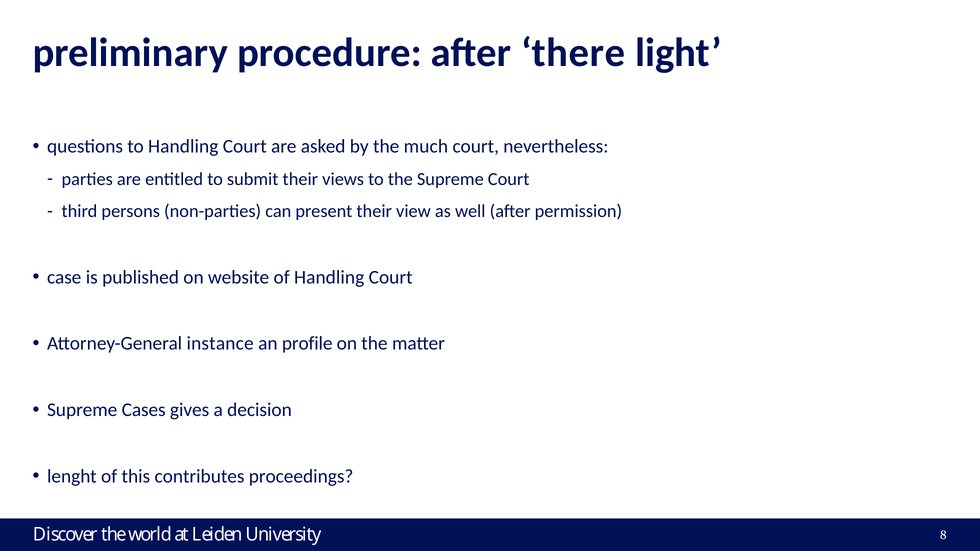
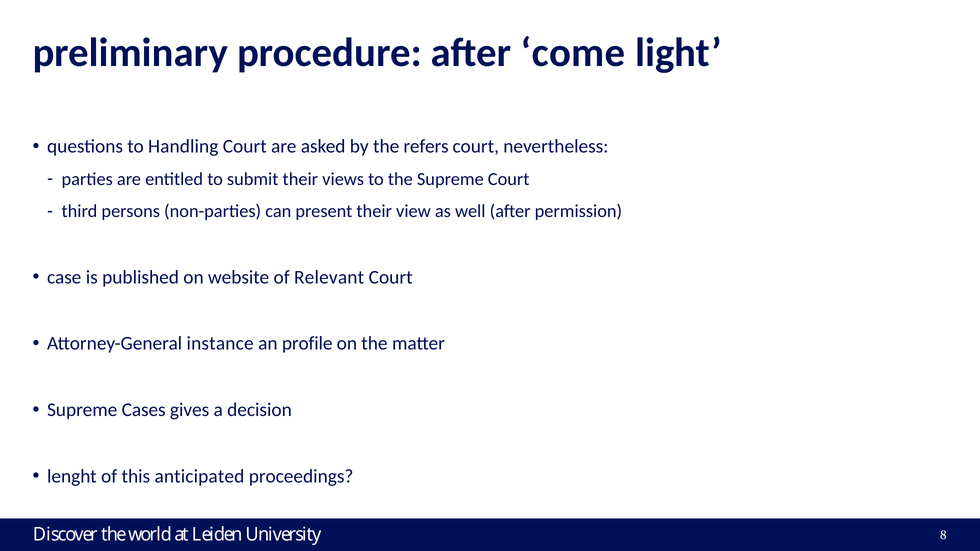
there: there -> come
much: much -> refers
of Handling: Handling -> Relevant
contributes: contributes -> anticipated
